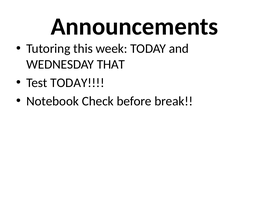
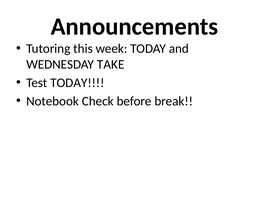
THAT: THAT -> TAKE
